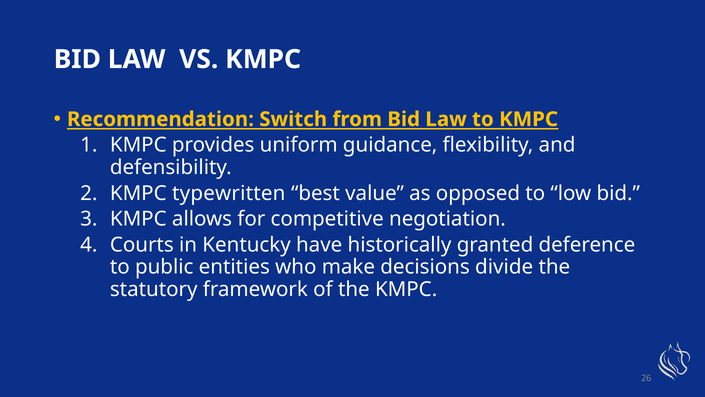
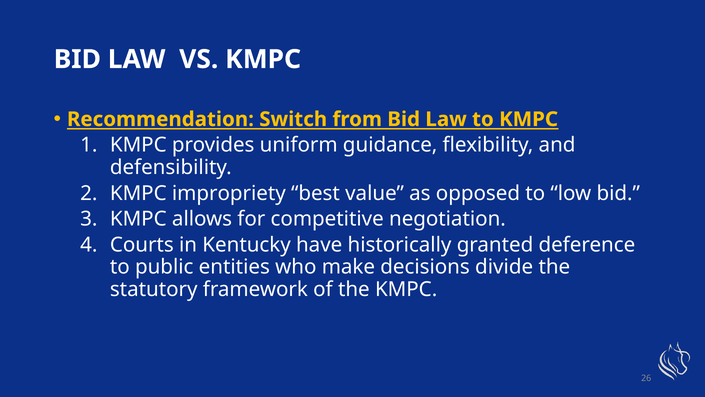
typewritten: typewritten -> impropriety
